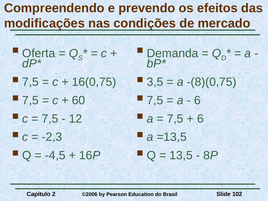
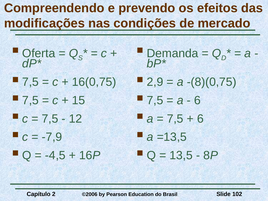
3,5: 3,5 -> 2,9
60: 60 -> 15
-2,3: -2,3 -> -7,9
